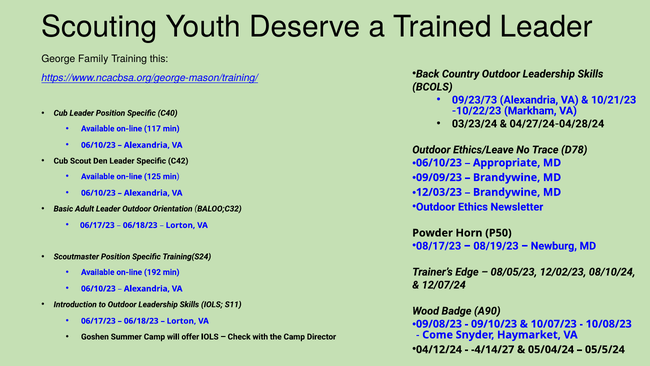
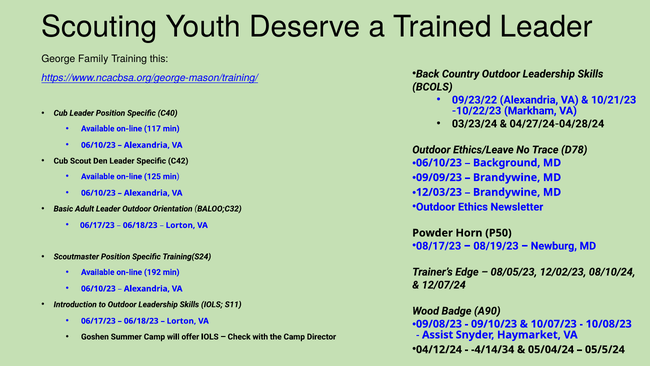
09/23/73: 09/23/73 -> 09/23/22
Appropriate: Appropriate -> Background
Come: Come -> Assist
-4/14/27: -4/14/27 -> -4/14/34
